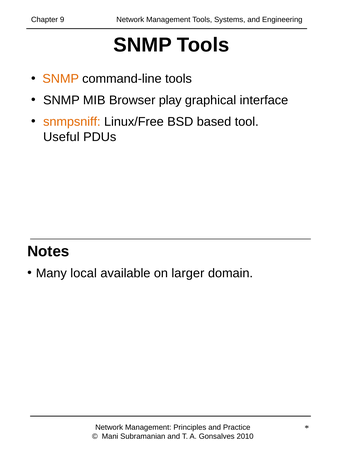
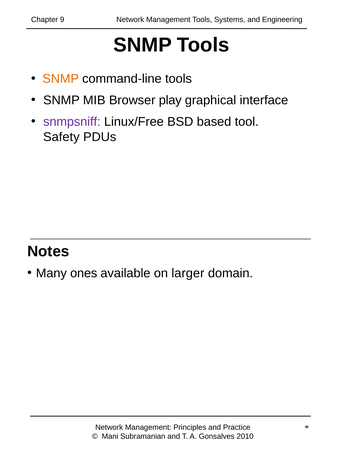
snmpsniff colour: orange -> purple
Useful: Useful -> Safety
local: local -> ones
